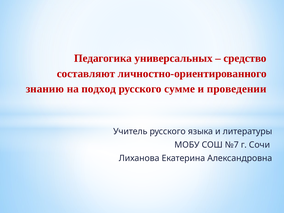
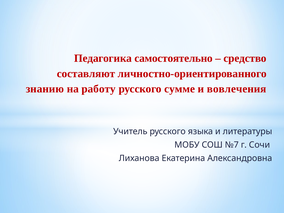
универсальных: универсальных -> самостоятельно
подход: подход -> работу
проведении: проведении -> вовлечения
